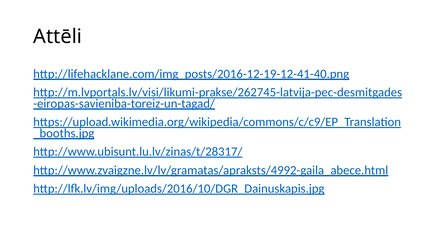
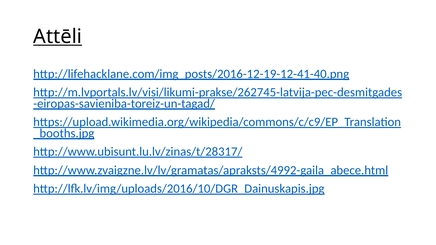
Attēli underline: none -> present
